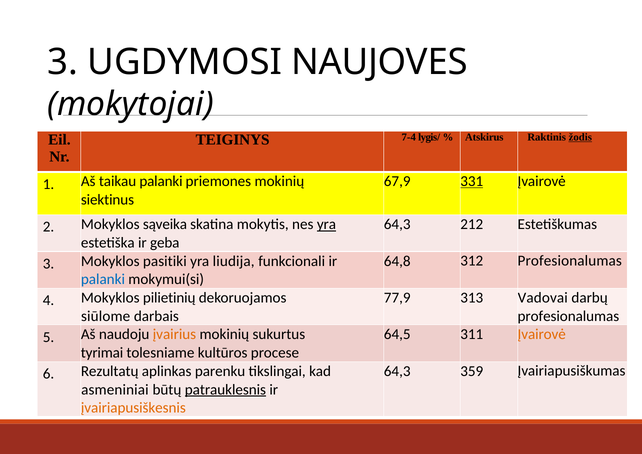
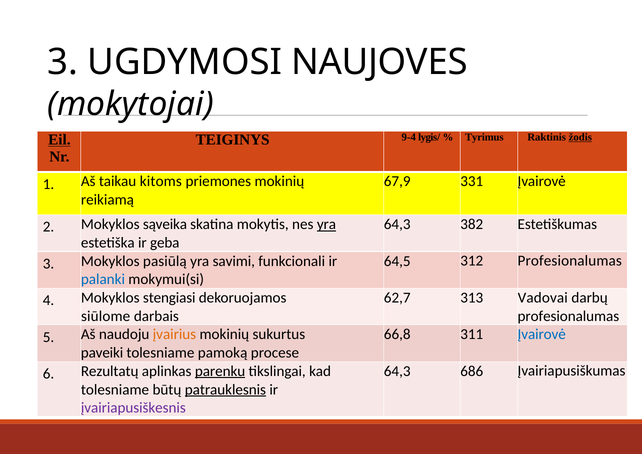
Eil underline: none -> present
7-4: 7-4 -> 9-4
Atskirus: Atskirus -> Tyrimus
331 underline: present -> none
taikau palanki: palanki -> kitoms
siektinus: siektinus -> reikiamą
212: 212 -> 382
64,8: 64,8 -> 64,5
pasitiki: pasitiki -> pasiūlą
liudija: liudija -> savimi
77,9: 77,9 -> 62,7
pilietinių: pilietinių -> stengiasi
64,5: 64,5 -> 66,8
Įvairovė at (542, 334) colour: orange -> blue
tyrimai: tyrimai -> paveiki
kultūros: kultūros -> pamoką
359: 359 -> 686
parenku underline: none -> present
asmeniniai at (115, 390): asmeniniai -> tolesniame
įvairiapusiškesnis colour: orange -> purple
